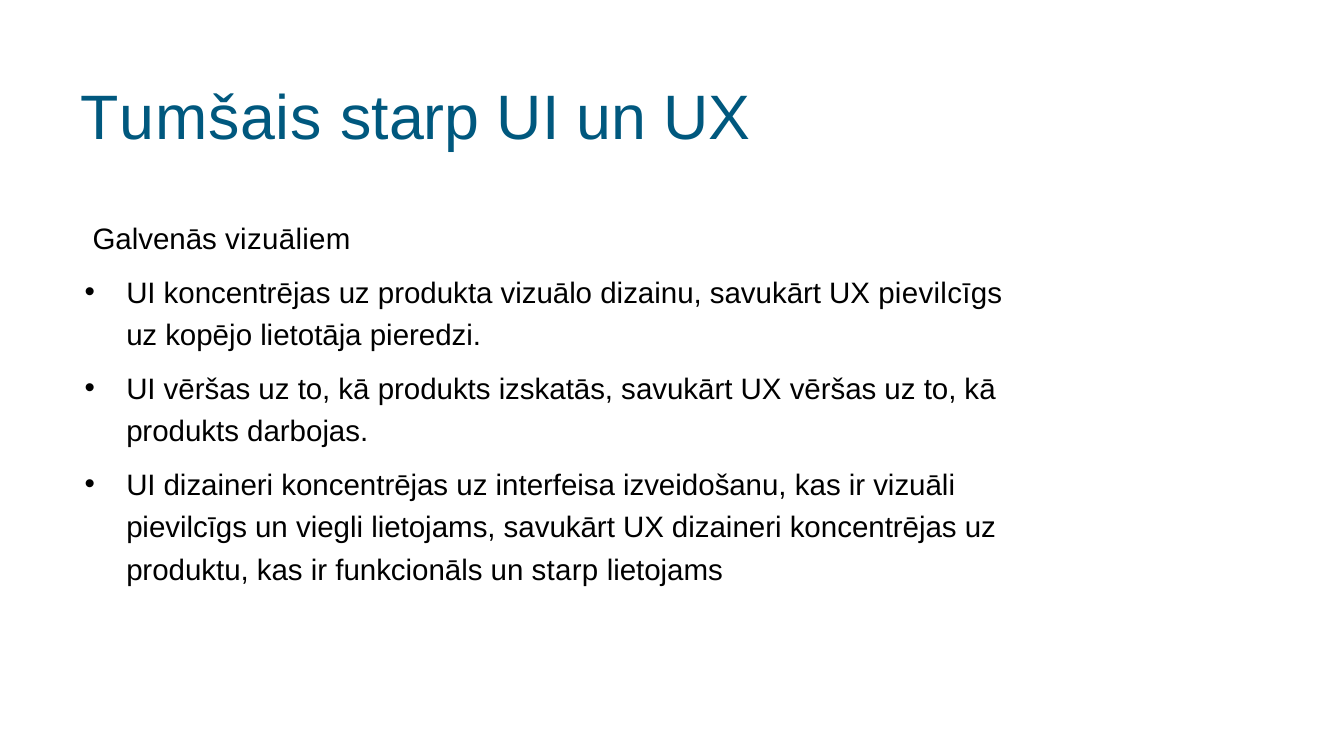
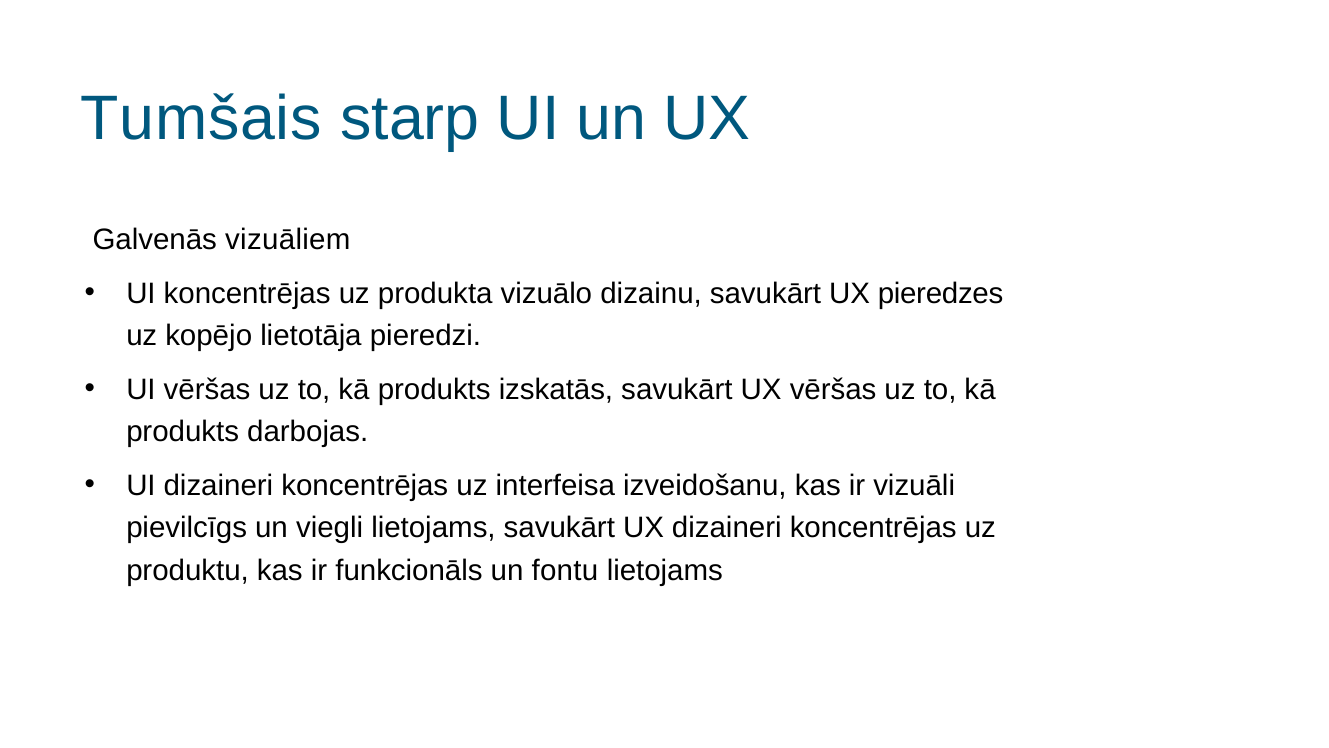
UX pievilcīgs: pievilcīgs -> pieredzes
un starp: starp -> fontu
